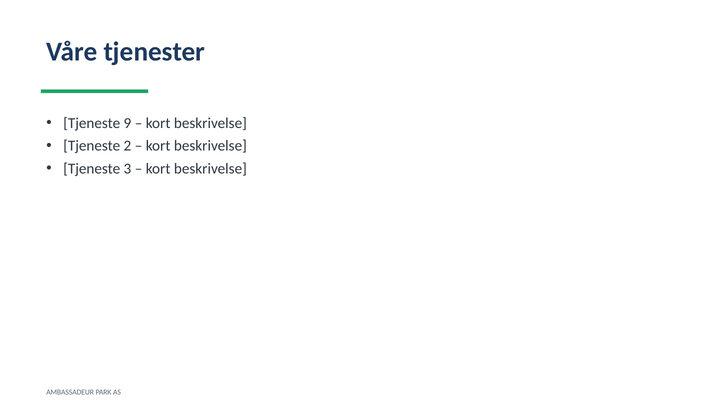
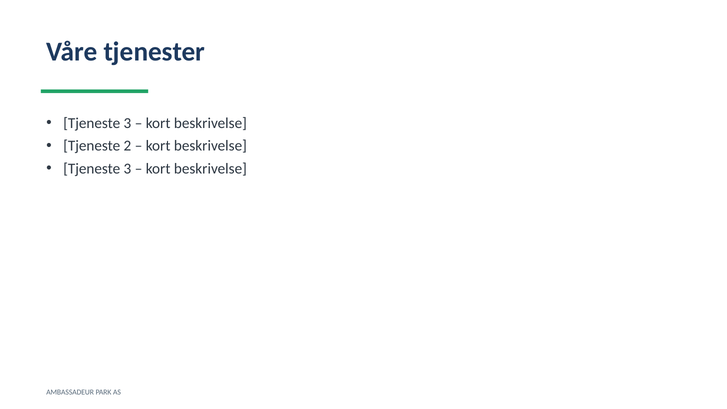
9 at (127, 123): 9 -> 3
